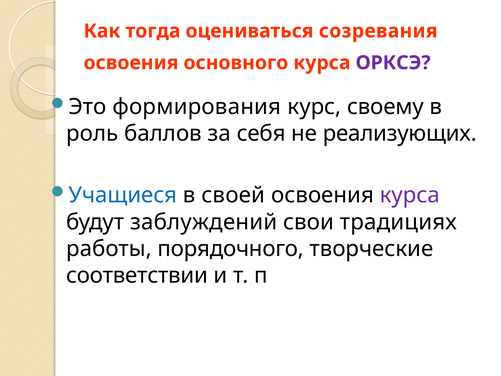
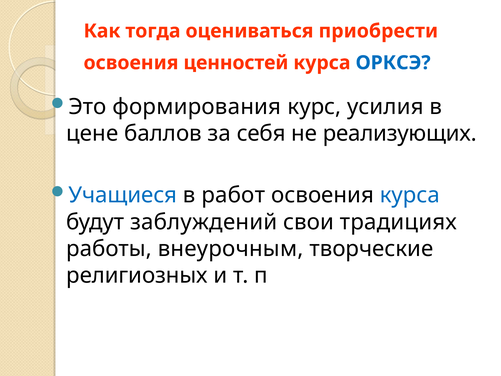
созревания: созревания -> приобрести
основного: основного -> ценностей
ОРКСЭ colour: purple -> blue
своему: своему -> усилия
роль: роль -> цене
своей: своей -> работ
курса at (410, 195) colour: purple -> blue
порядочного: порядочного -> внеурочным
соответствии: соответствии -> религиозных
